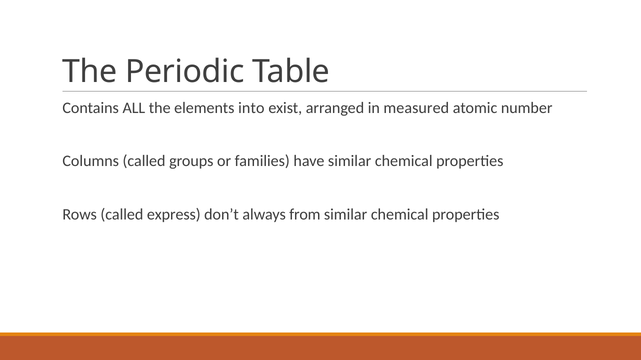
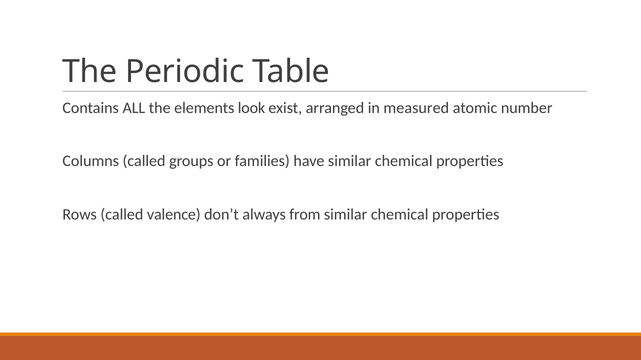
into: into -> look
express: express -> valence
